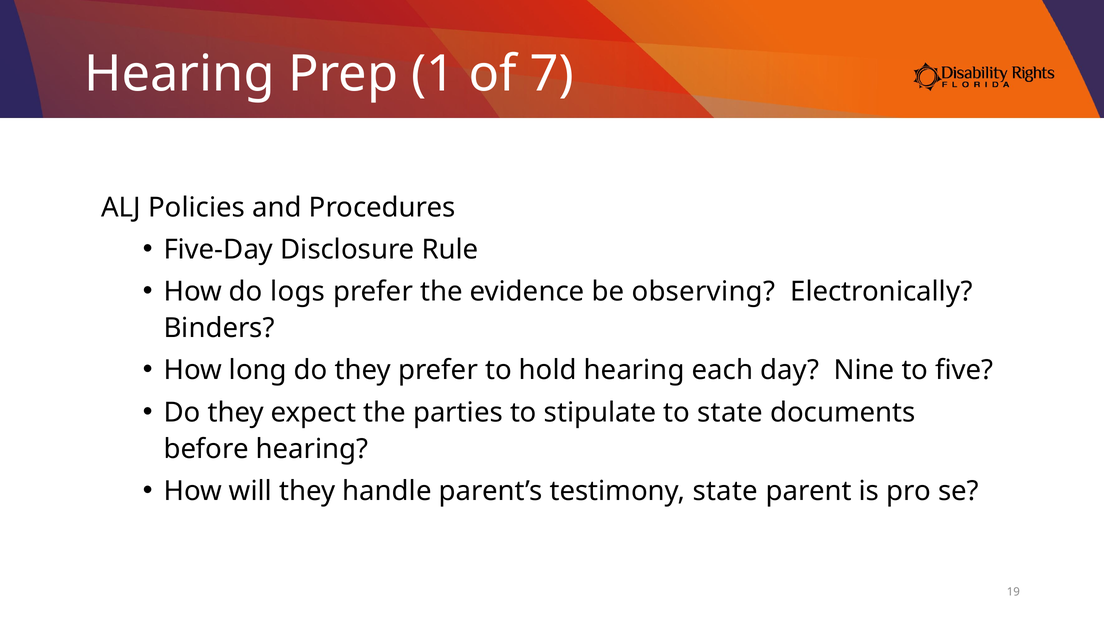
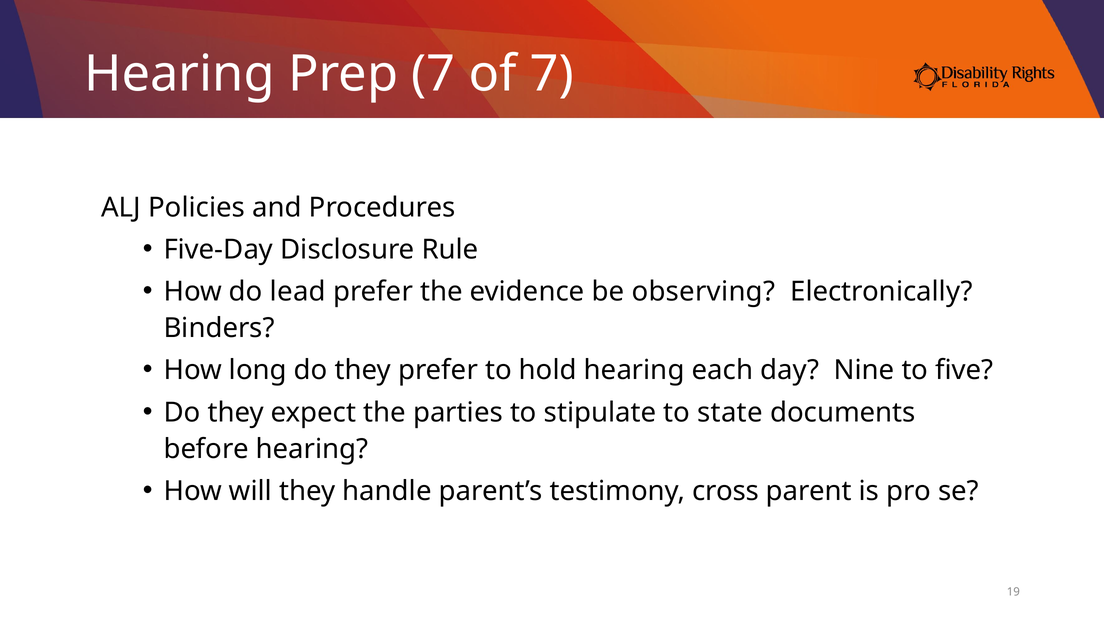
Prep 1: 1 -> 7
logs: logs -> lead
testimony state: state -> cross
